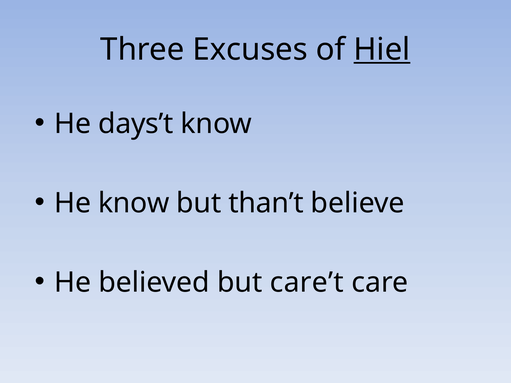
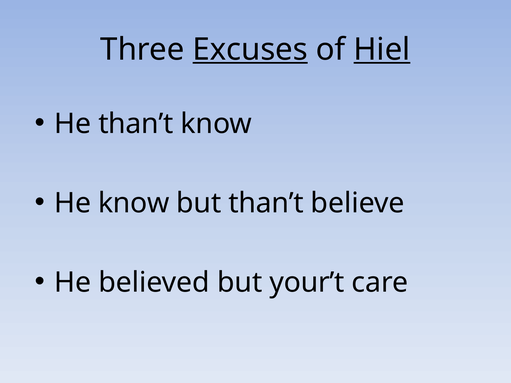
Excuses underline: none -> present
He days’t: days’t -> than’t
care’t: care’t -> your’t
